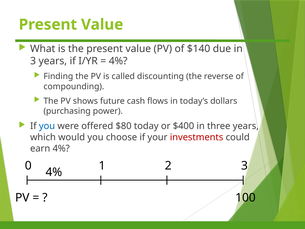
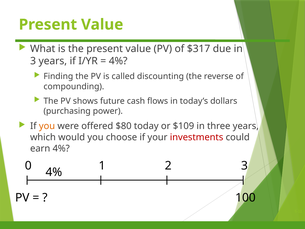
$140: $140 -> $317
you at (47, 126) colour: blue -> orange
$400: $400 -> $109
